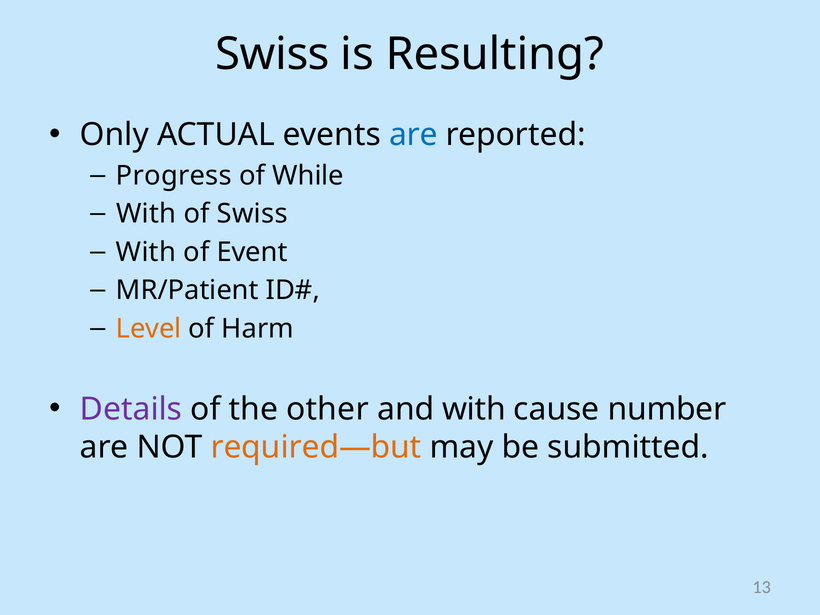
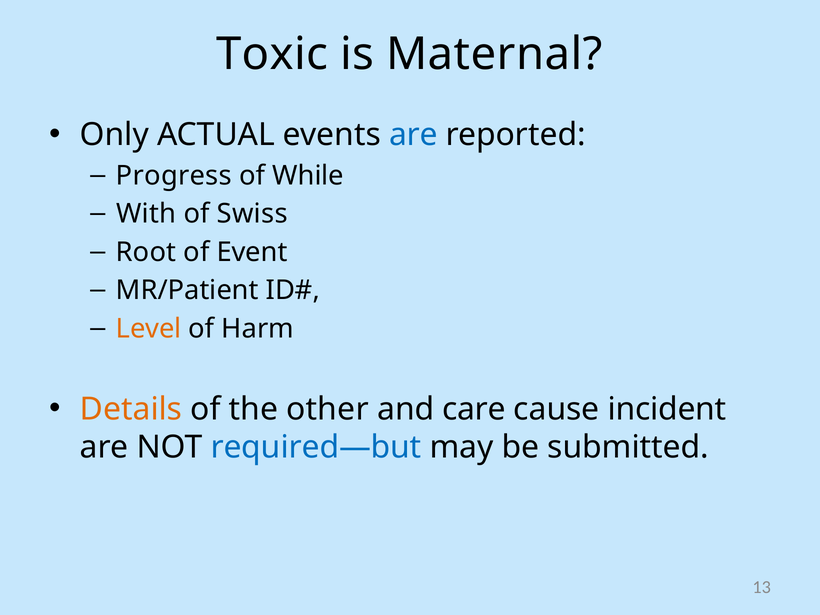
Swiss at (273, 54): Swiss -> Toxic
Resulting: Resulting -> Maternal
With at (146, 252): With -> Root
Details colour: purple -> orange
and with: with -> care
number: number -> incident
required—but colour: orange -> blue
